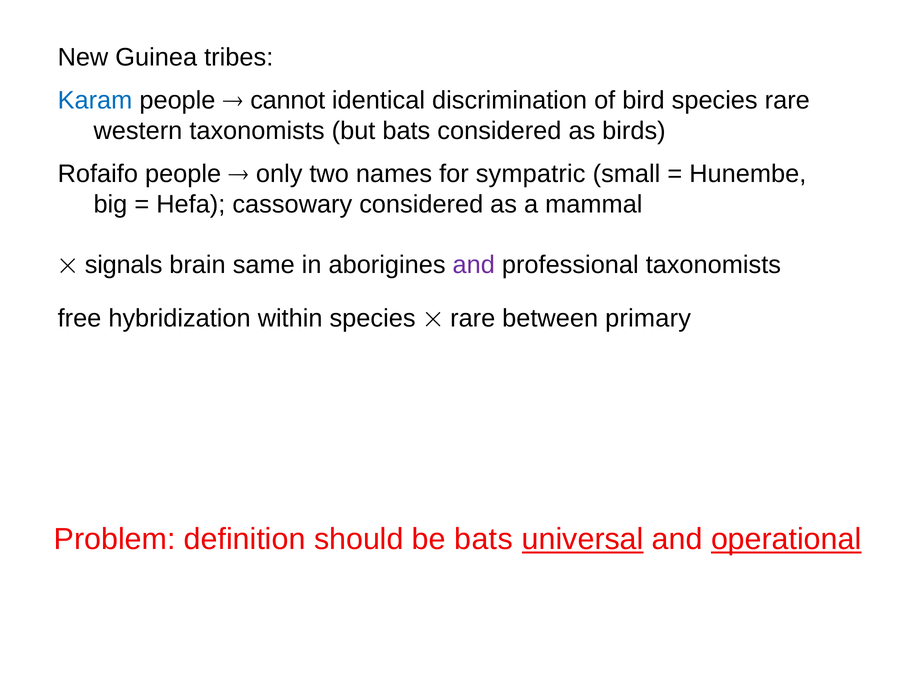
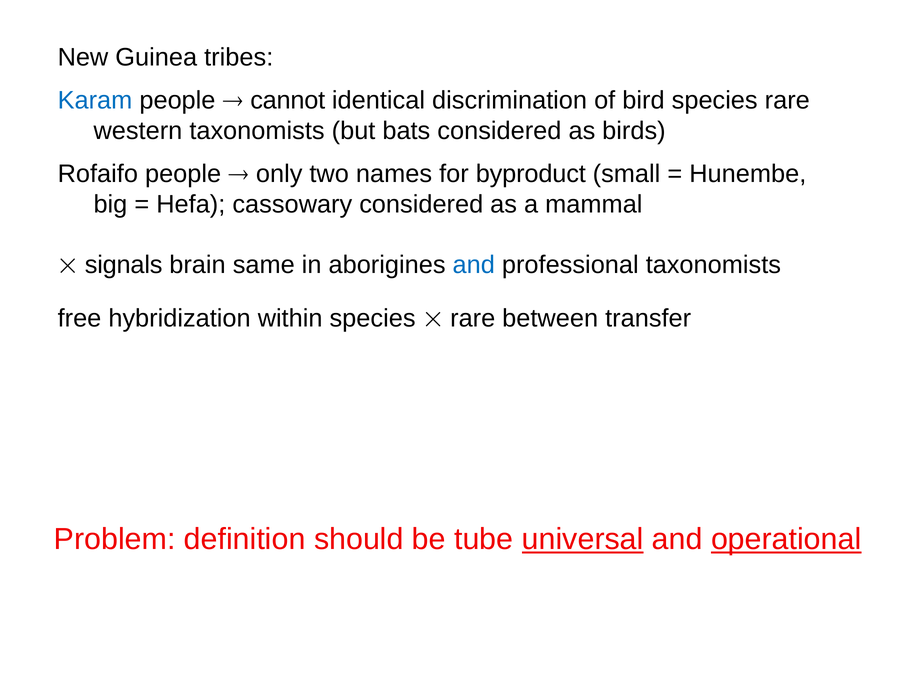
sympatric: sympatric -> byproduct
and at (474, 265) colour: purple -> blue
primary: primary -> transfer
be bats: bats -> tube
